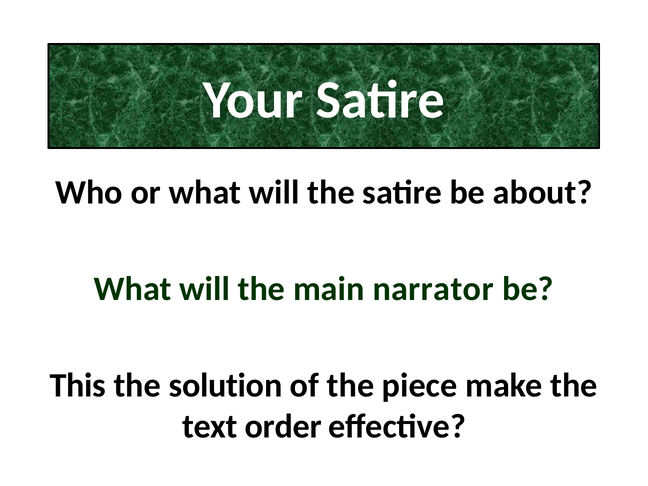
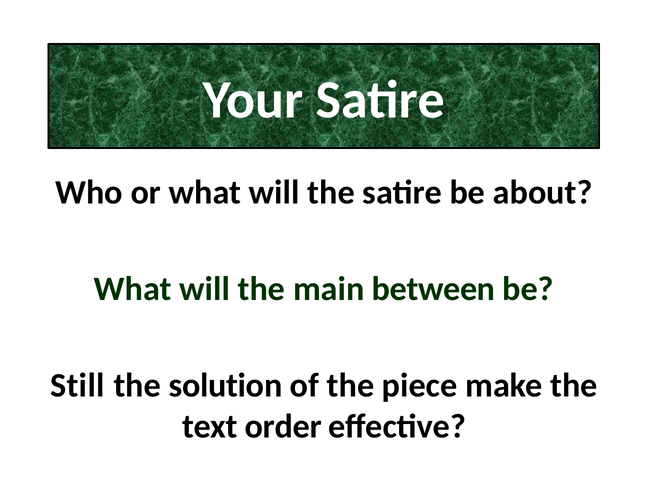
narrator: narrator -> between
This: This -> Still
